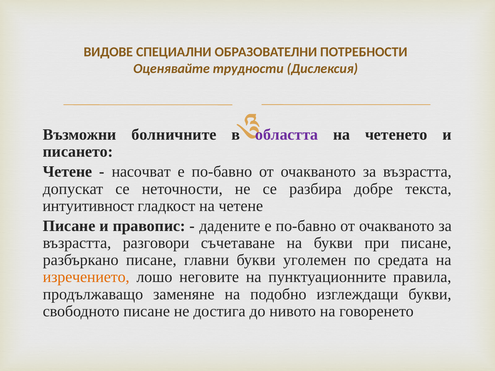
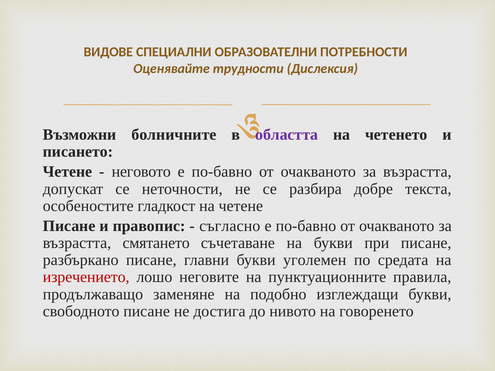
насочват: насочват -> неговото
интуитивност: интуитивност -> особеностите
дадените: дадените -> съгласно
разговори: разговори -> смятането
изречението colour: orange -> red
